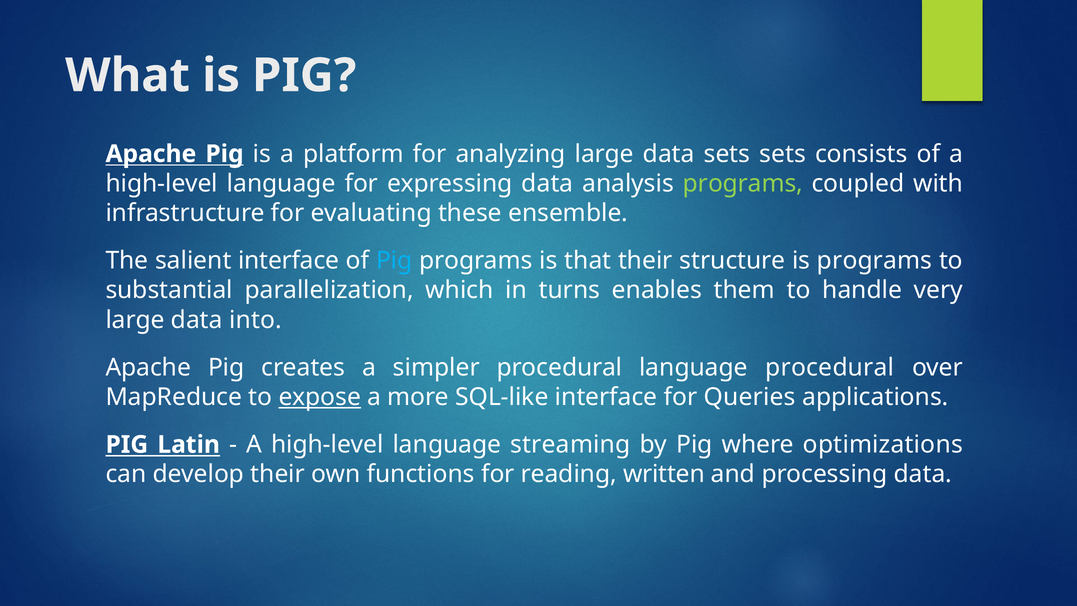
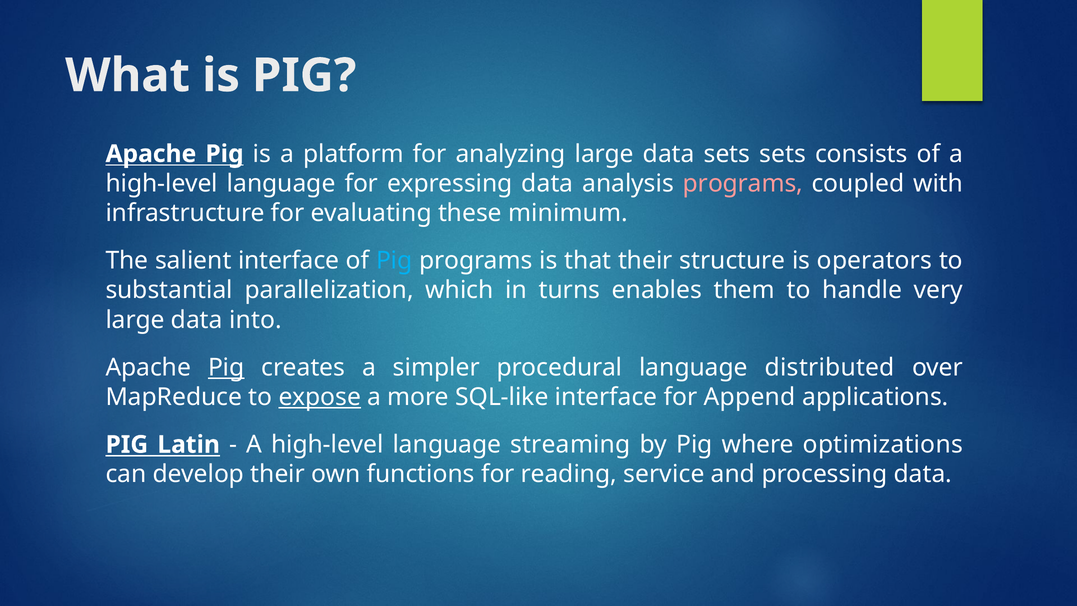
programs at (743, 183) colour: light green -> pink
ensemble: ensemble -> minimum
is programs: programs -> operators
Pig at (226, 367) underline: none -> present
language procedural: procedural -> distributed
Queries: Queries -> Append
written: written -> service
